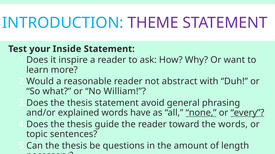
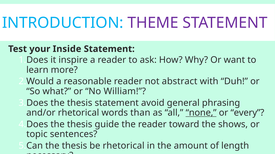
and/or explained: explained -> rhetorical
have: have -> than
every underline: present -> none
the words: words -> shows
be questions: questions -> rhetorical
